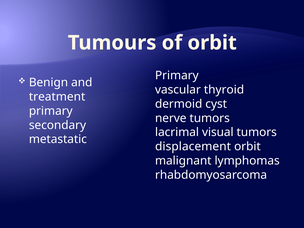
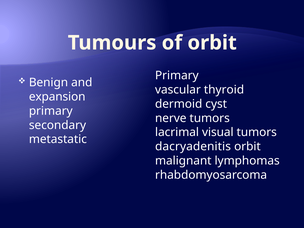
treatment: treatment -> expansion
displacement: displacement -> dacryadenitis
